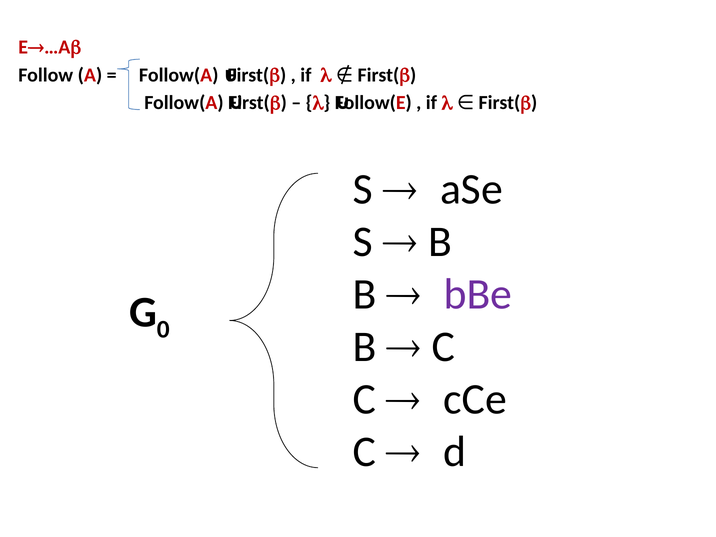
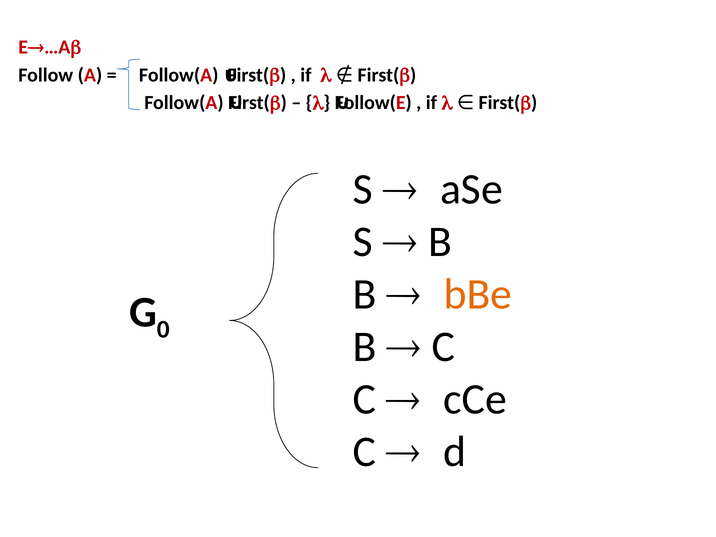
bBe colour: purple -> orange
